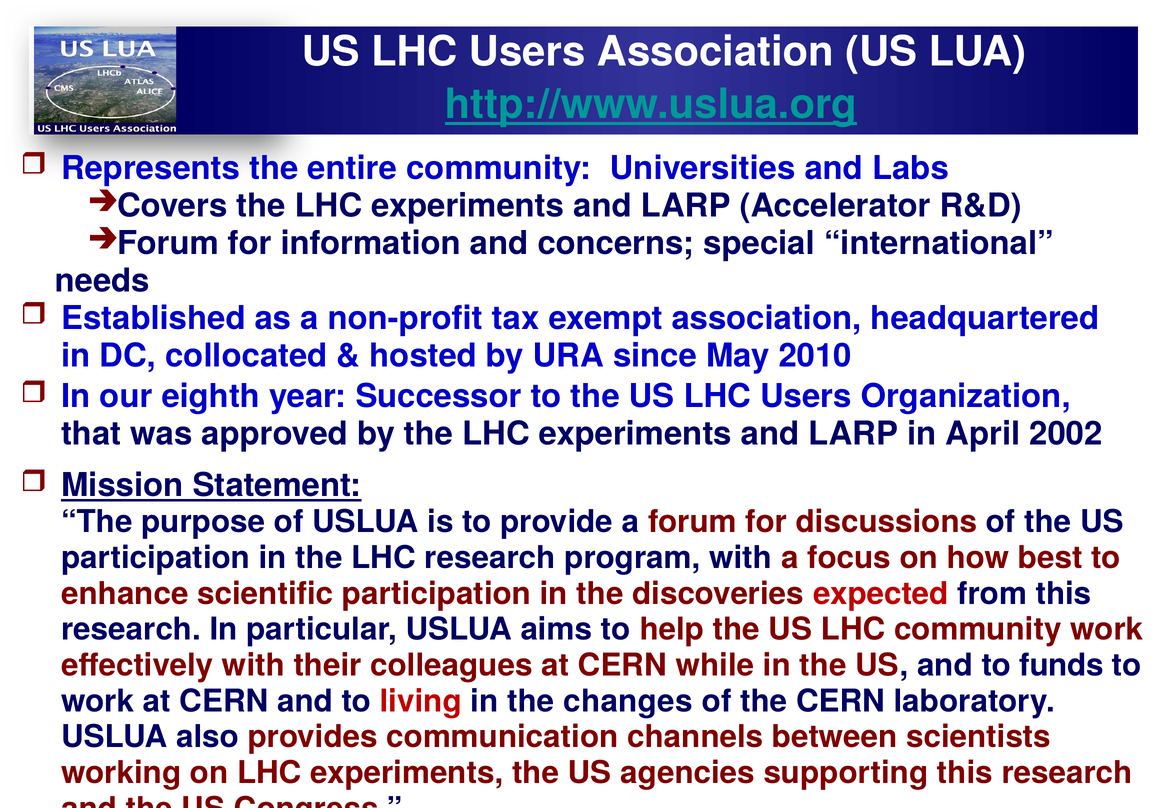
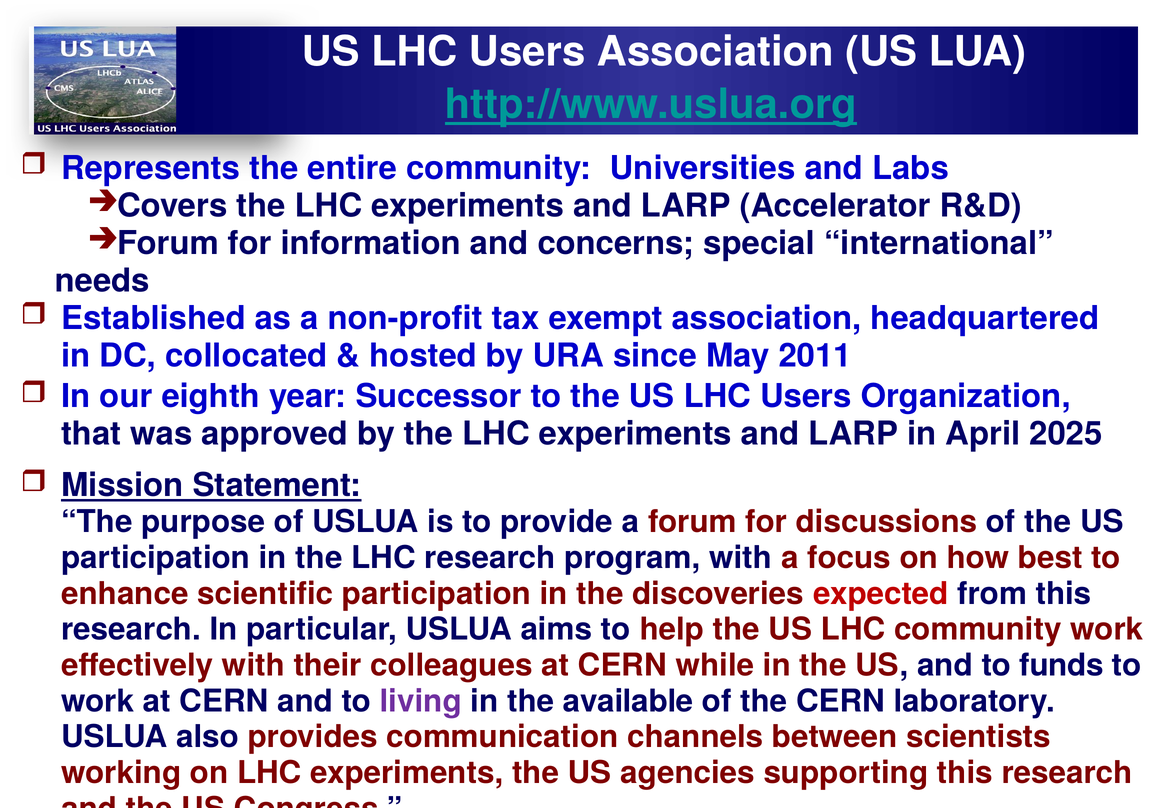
2010: 2010 -> 2011
2002: 2002 -> 2025
living colour: red -> purple
changes: changes -> available
